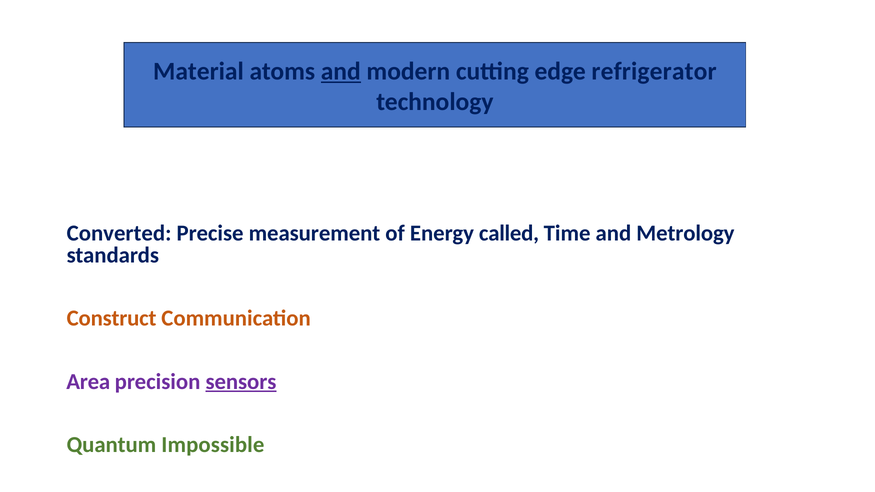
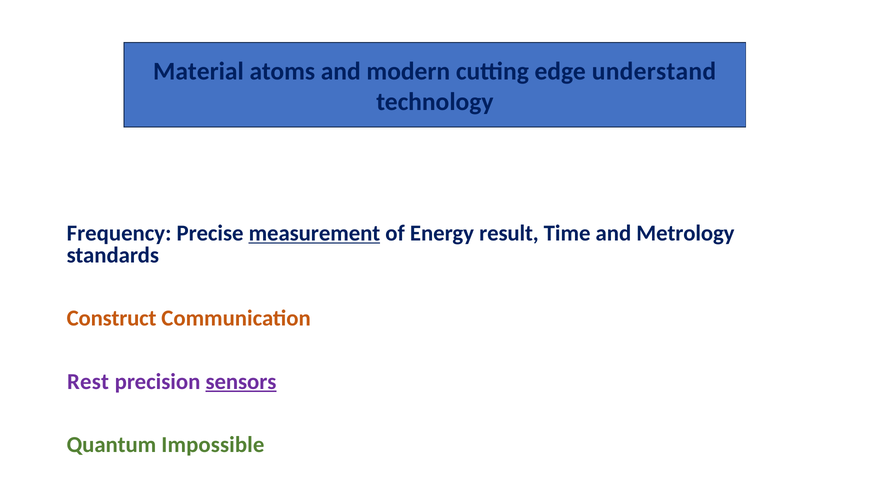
and at (341, 71) underline: present -> none
refrigerator: refrigerator -> understand
Converted: Converted -> Frequency
measurement underline: none -> present
called: called -> result
Area: Area -> Rest
